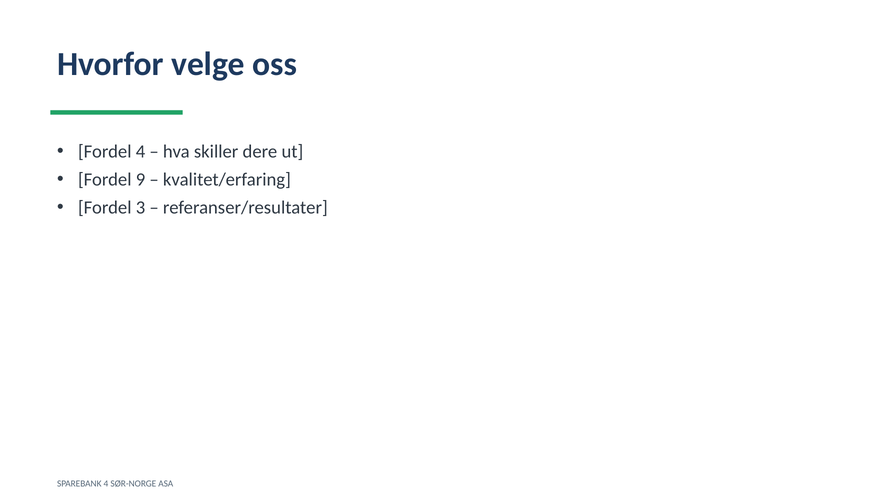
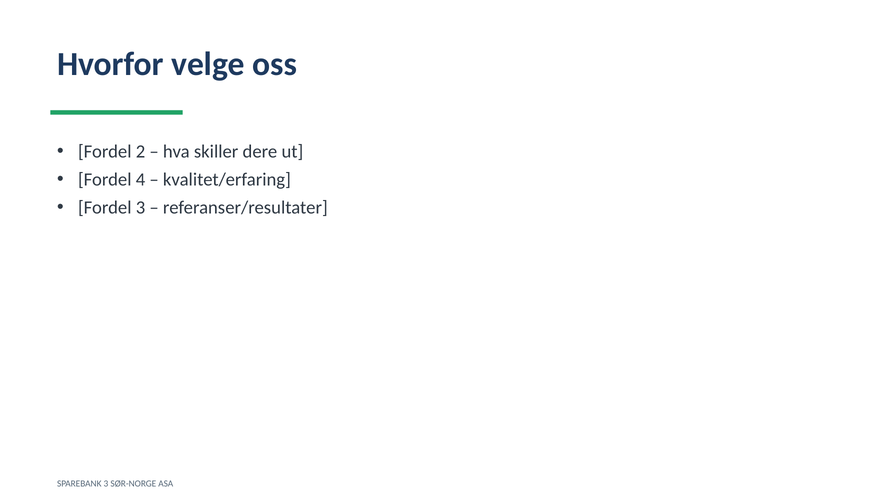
Fordel 4: 4 -> 2
9: 9 -> 4
SPAREBANK 4: 4 -> 3
